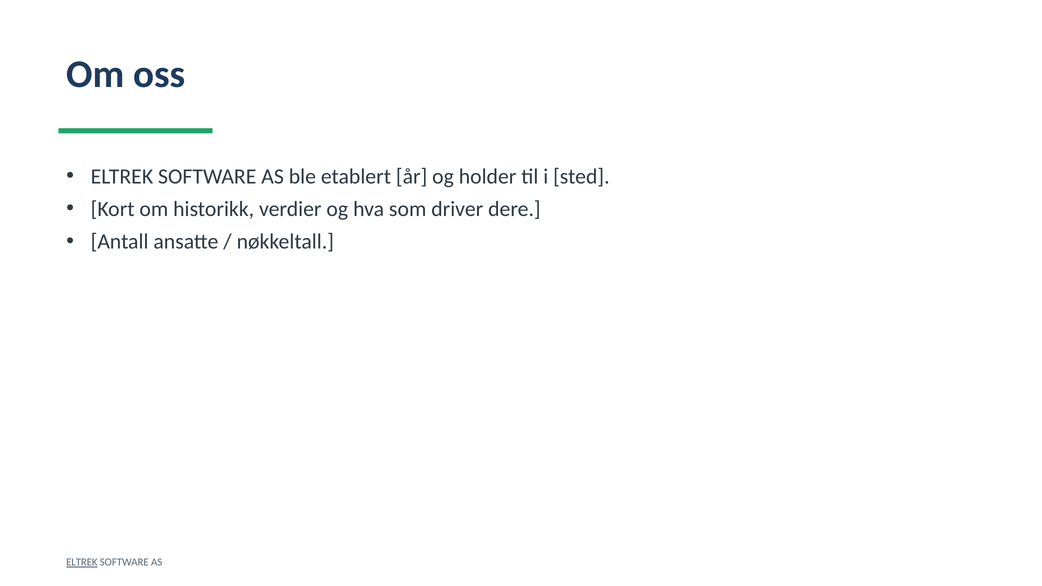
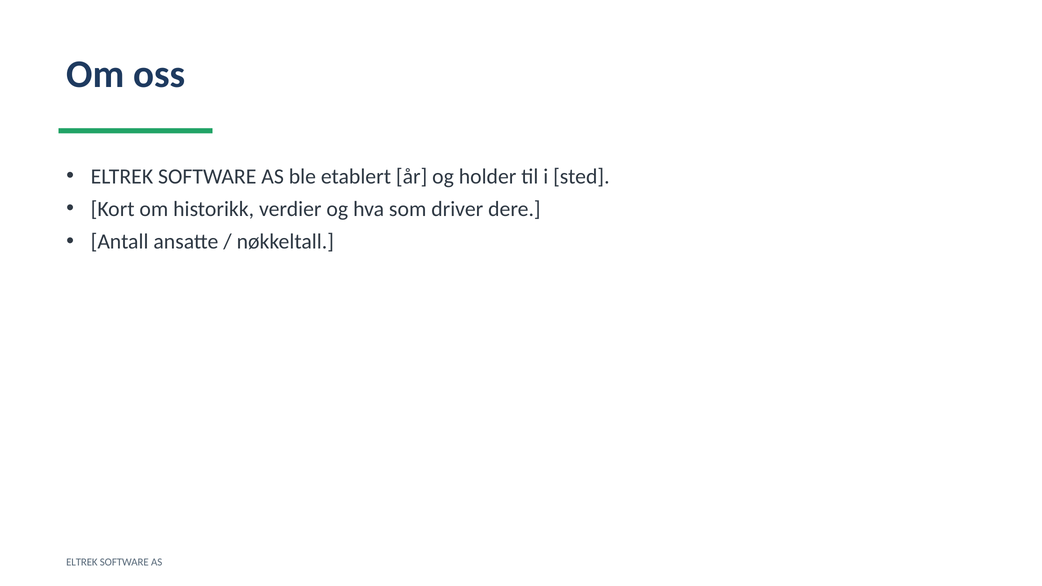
ELTREK at (82, 562) underline: present -> none
